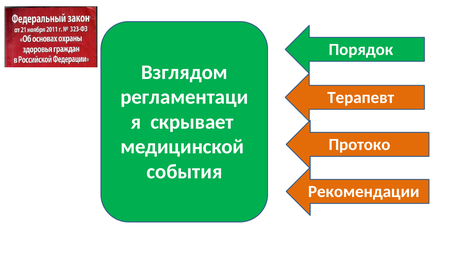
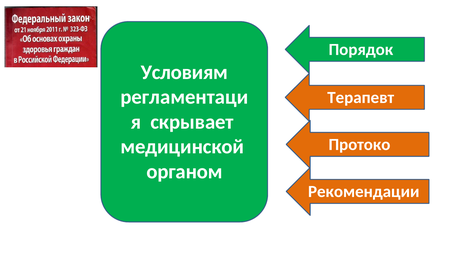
Взглядом: Взглядом -> Условиям
события: события -> органом
